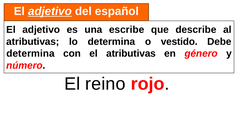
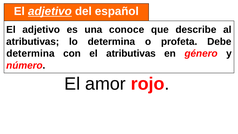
escribe: escribe -> conoce
vestido: vestido -> profeta
reino: reino -> amor
